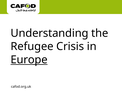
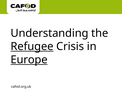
Refugee underline: none -> present
